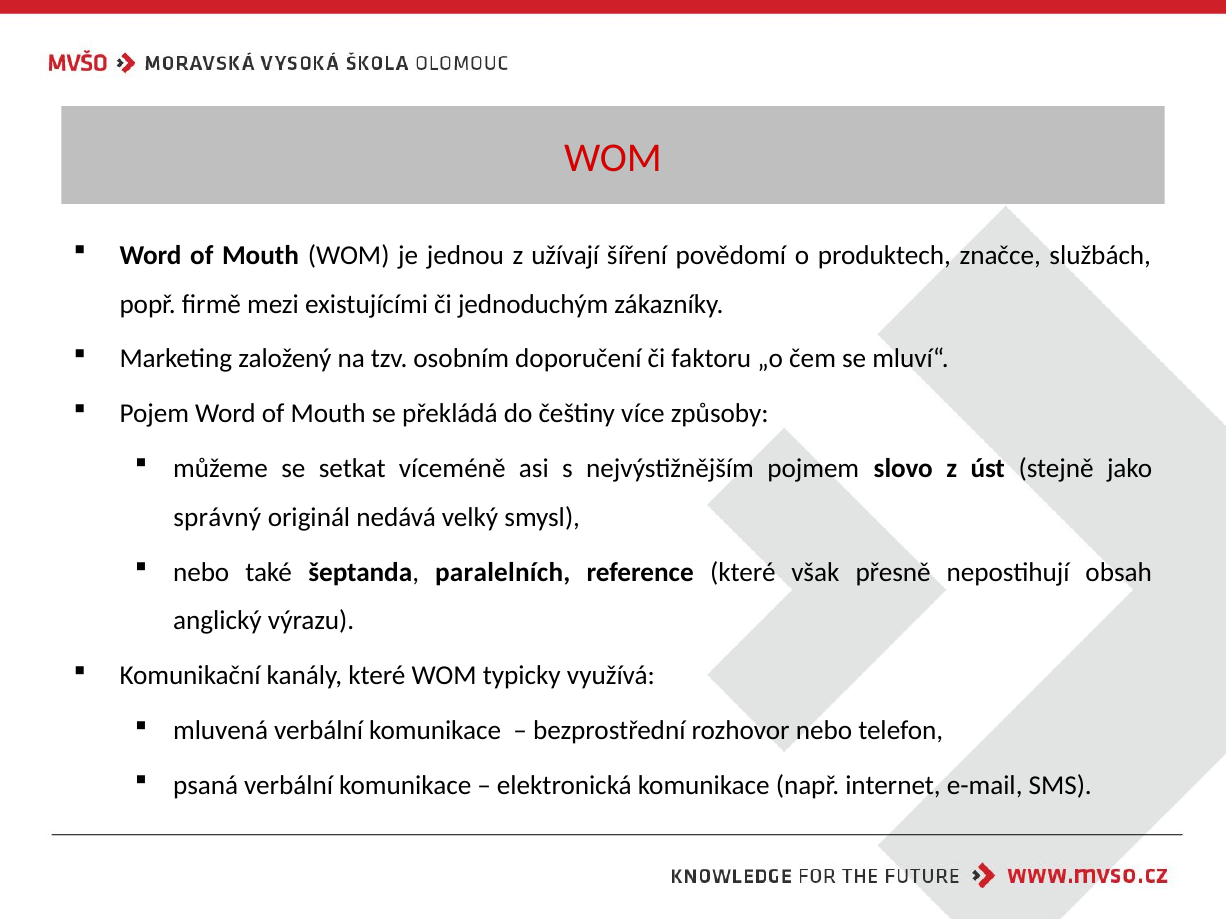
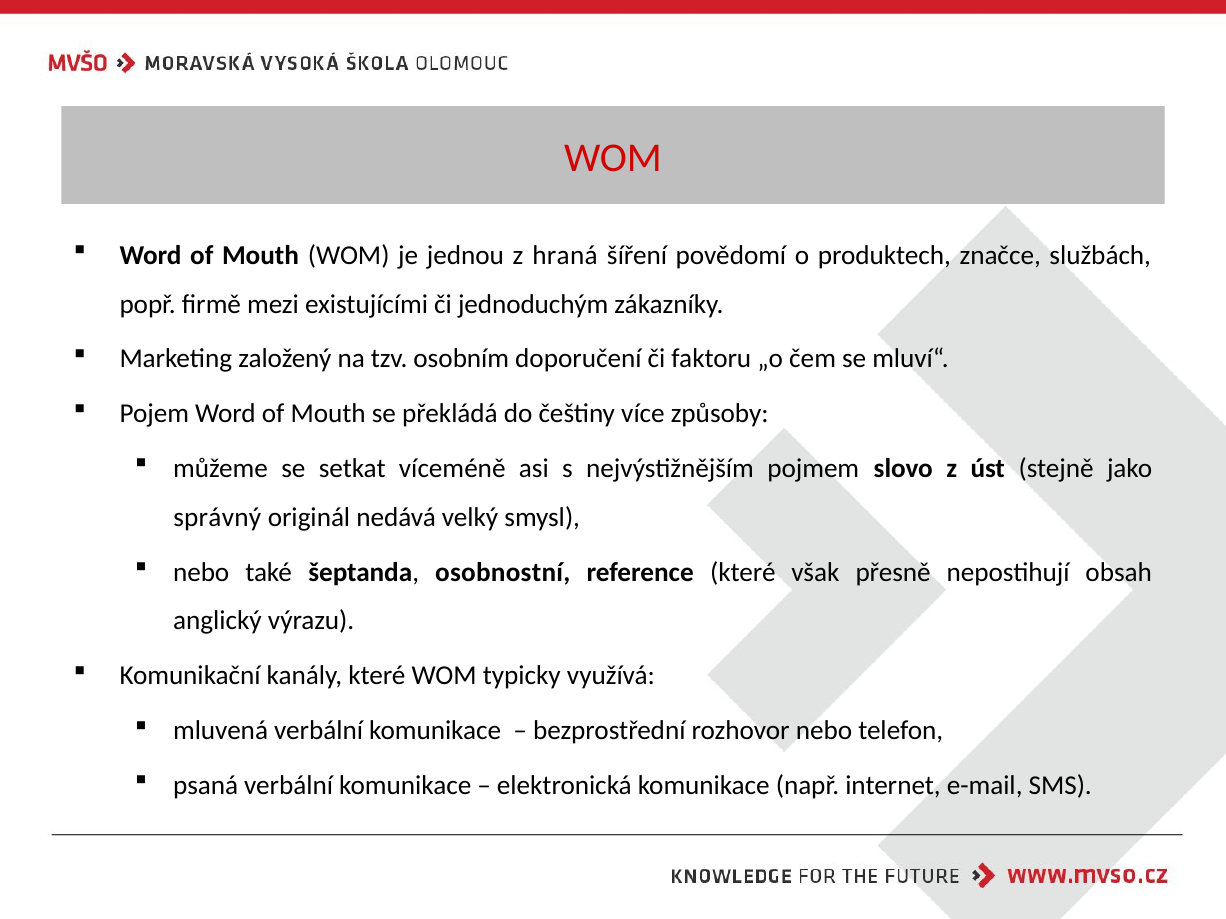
užívají: užívají -> hraná
paralelních: paralelních -> osobnostní
